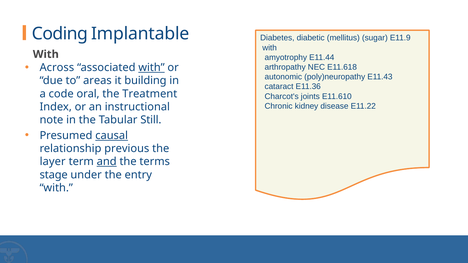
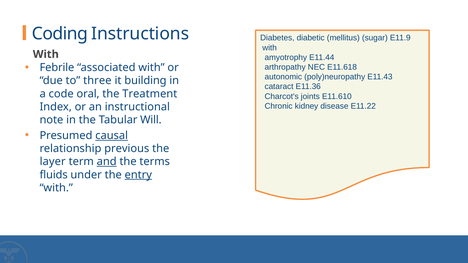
Implantable: Implantable -> Instructions
Across: Across -> Febrile
with at (152, 68) underline: present -> none
areas: areas -> three
Still: Still -> Will
stage: stage -> fluids
entry underline: none -> present
